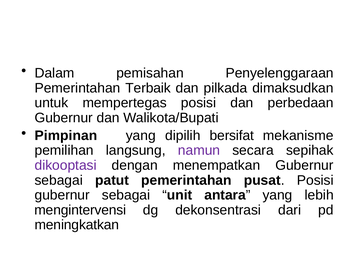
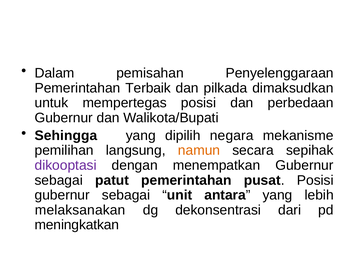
Pimpinan: Pimpinan -> Sehingga
bersifat: bersifat -> negara
namun colour: purple -> orange
mengintervensi: mengintervensi -> melaksanakan
